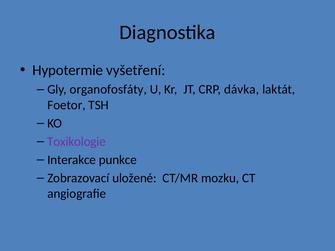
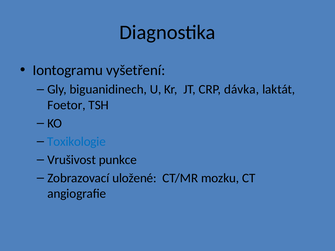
Hypotermie: Hypotermie -> Iontogramu
organofosfáty: organofosfáty -> biguanidinech
Toxikologie colour: purple -> blue
Interakce: Interakce -> Vrušivost
